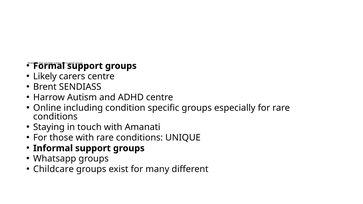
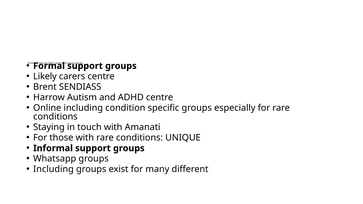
Childcare at (53, 169): Childcare -> Including
